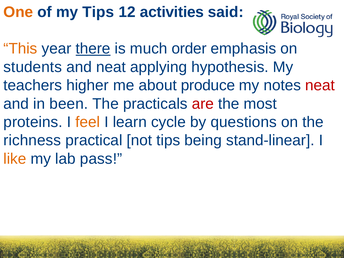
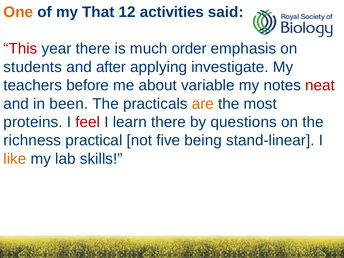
my Tips: Tips -> That
This colour: orange -> red
there at (93, 49) underline: present -> none
and neat: neat -> after
hypothesis: hypothesis -> investigate
higher: higher -> before
produce: produce -> variable
are colour: red -> orange
feel colour: orange -> red
learn cycle: cycle -> there
not tips: tips -> five
pass: pass -> skills
